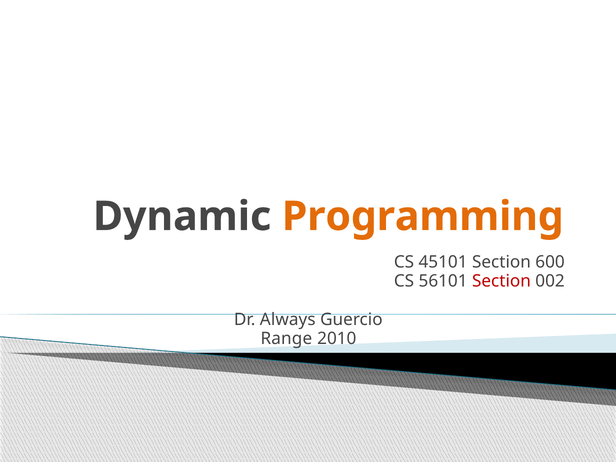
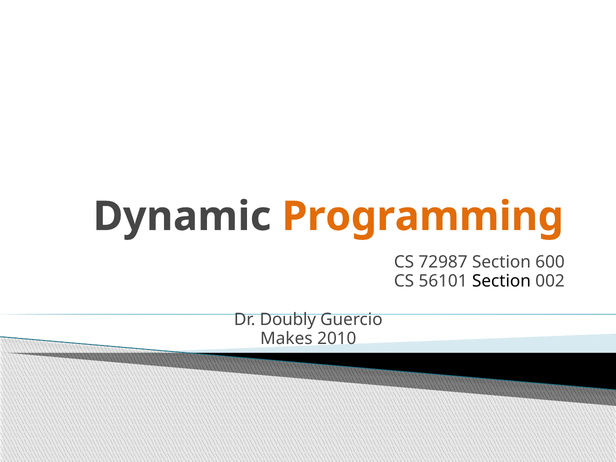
45101: 45101 -> 72987
Section at (501, 281) colour: red -> black
Always: Always -> Doubly
Range: Range -> Makes
